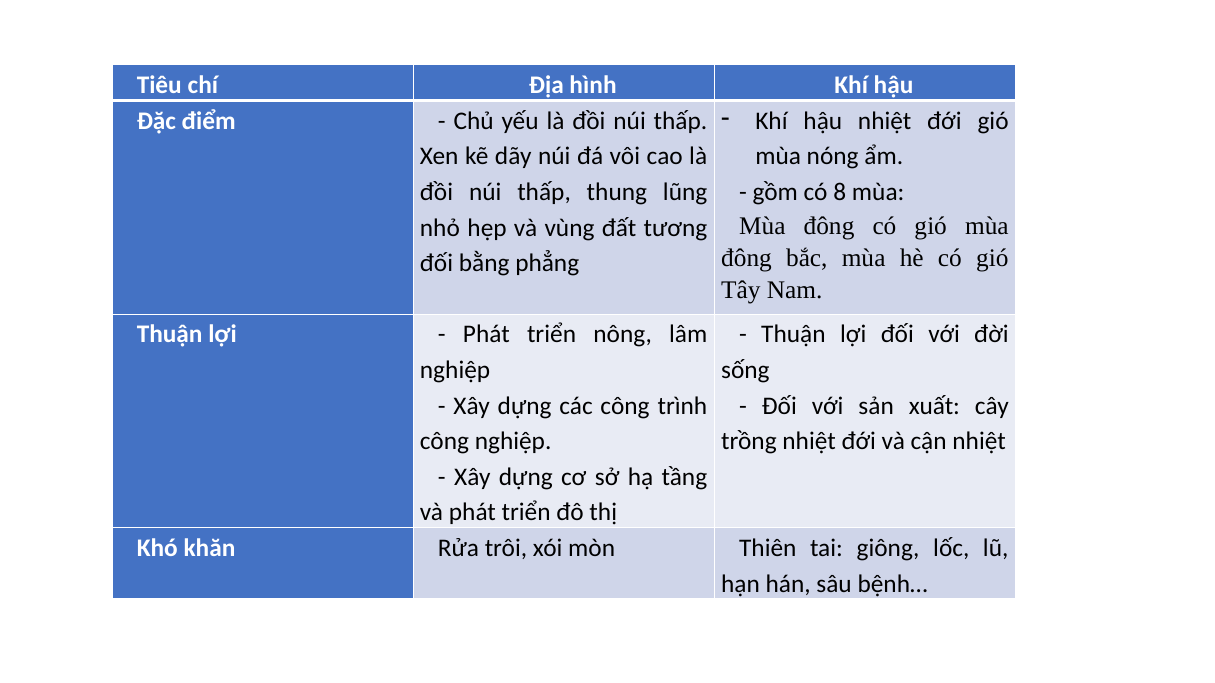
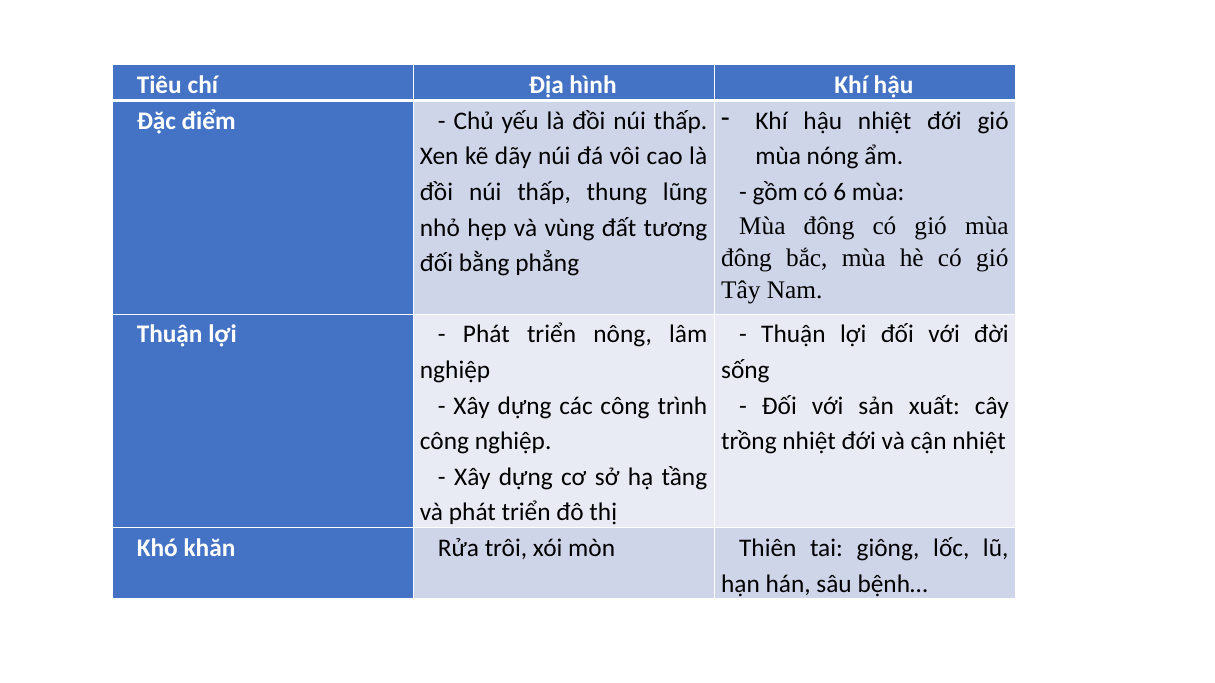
8: 8 -> 6
